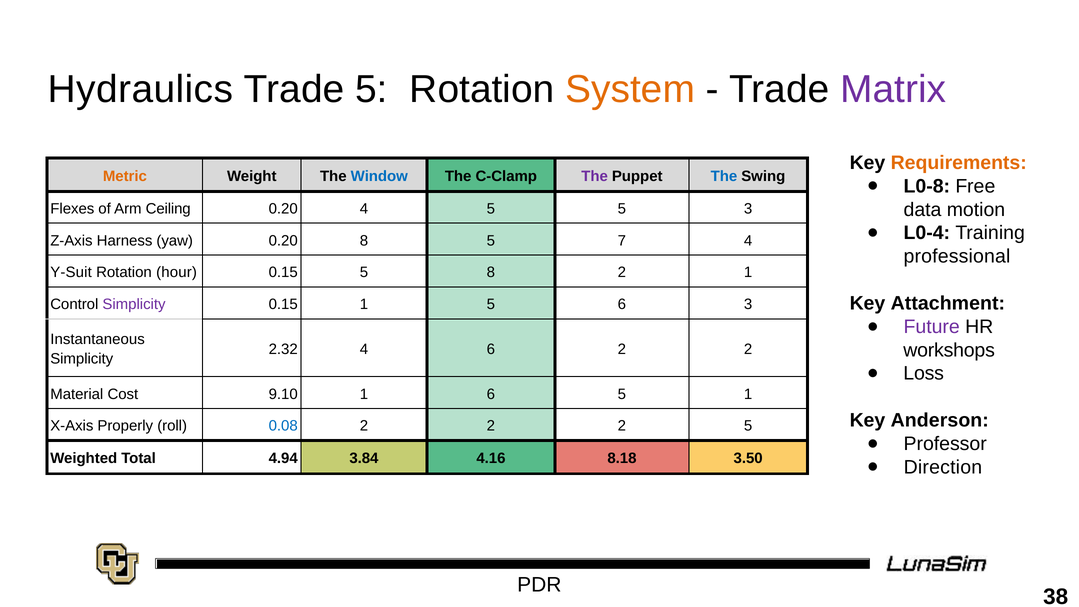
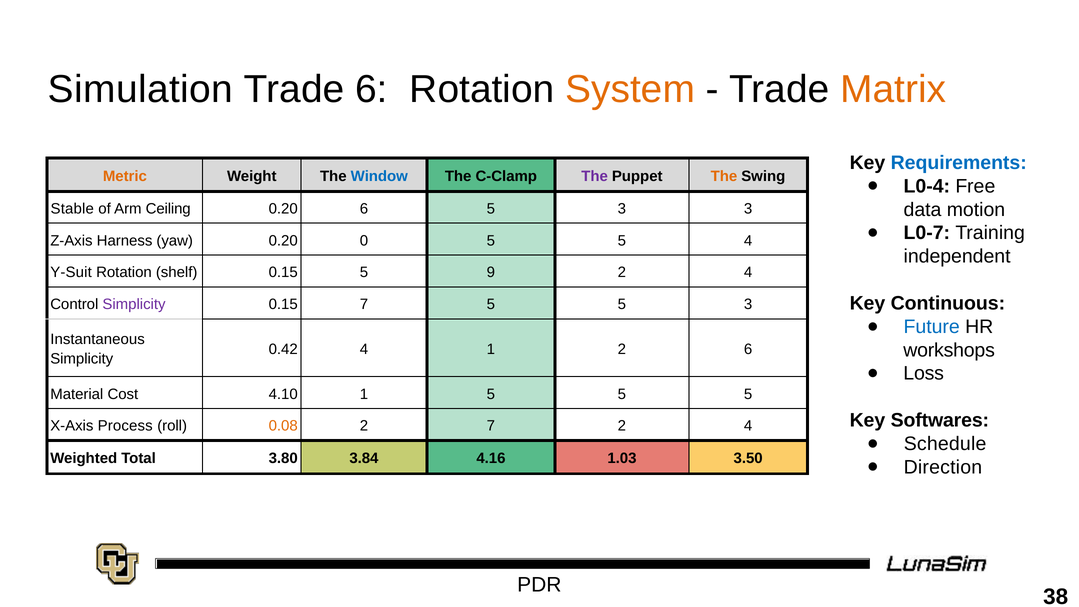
Hydraulics: Hydraulics -> Simulation
Trade 5: 5 -> 6
Matrix colour: purple -> orange
Requirements colour: orange -> blue
The at (724, 176) colour: blue -> orange
L0-8: L0-8 -> L0-4
Flexes: Flexes -> Stable
0.20 4: 4 -> 6
5 at (622, 209): 5 -> 3
L0-4: L0-4 -> L0-7
0.20 8: 8 -> 0
7 at (622, 241): 7 -> 5
professional: professional -> independent
hour: hour -> shelf
5 8: 8 -> 9
1 at (748, 272): 1 -> 4
Attachment: Attachment -> Continuous
0.15 1: 1 -> 7
6 at (622, 304): 6 -> 5
Future colour: purple -> blue
2.32: 2.32 -> 0.42
4 6: 6 -> 1
2 at (748, 349): 2 -> 6
9.10: 9.10 -> 4.10
1 6: 6 -> 5
1 at (748, 394): 1 -> 5
Anderson: Anderson -> Softwares
Properly: Properly -> Process
0.08 colour: blue -> orange
2 at (491, 426): 2 -> 7
5 at (748, 426): 5 -> 4
Professor: Professor -> Schedule
4.94: 4.94 -> 3.80
8.18: 8.18 -> 1.03
